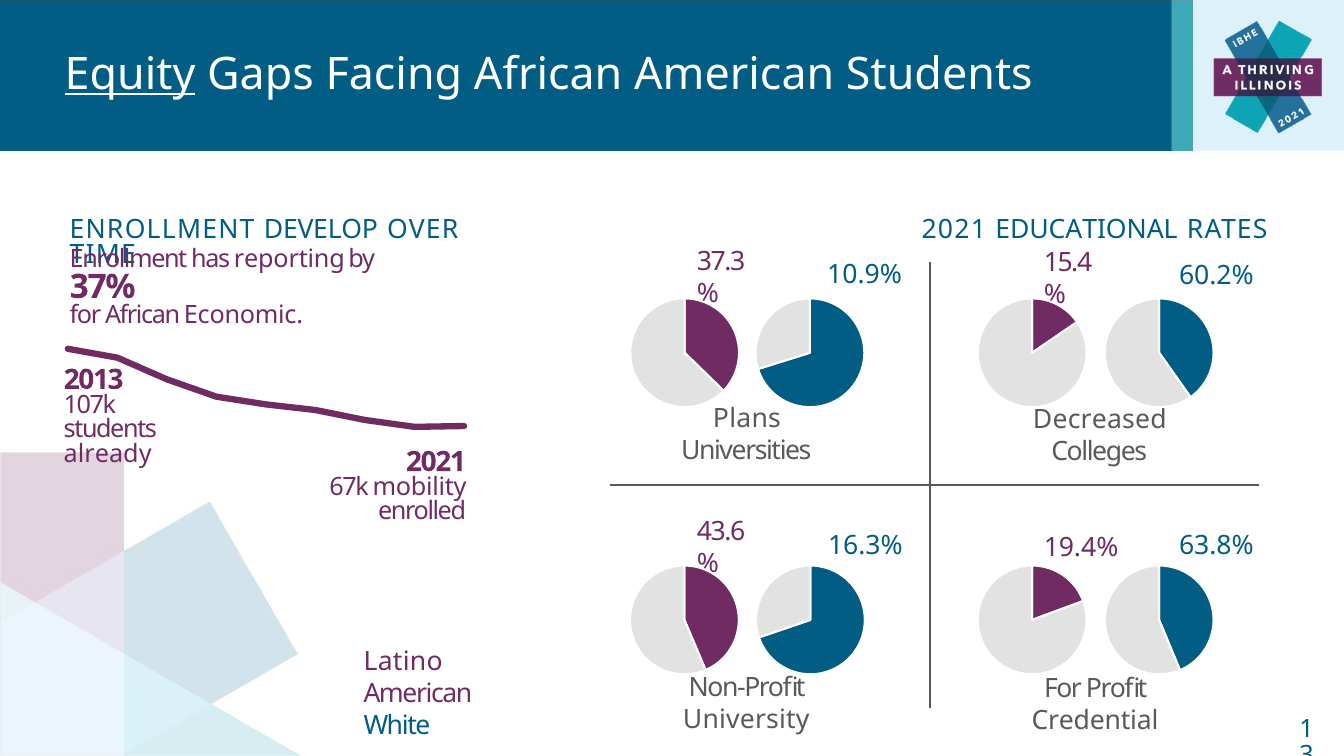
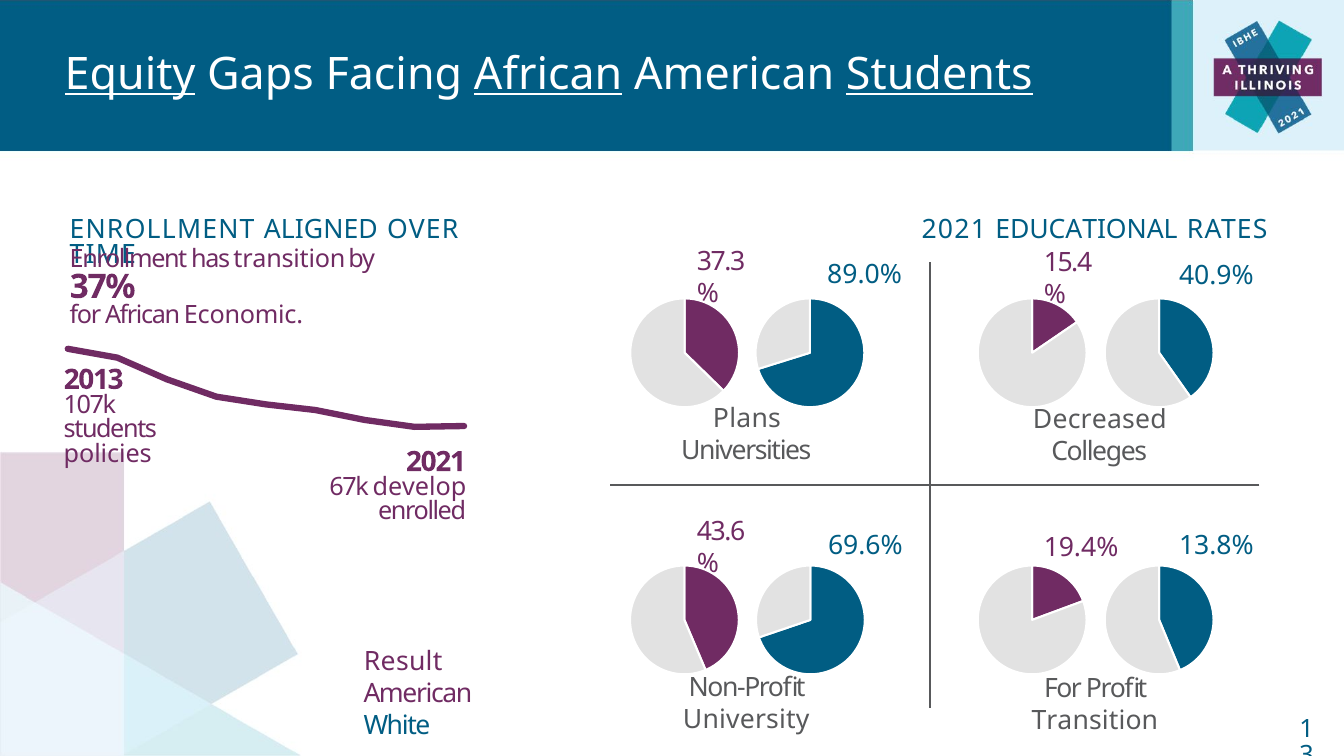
African at (548, 75) underline: none -> present
Students at (939, 75) underline: none -> present
DEVELOP: DEVELOP -> ALIGNED
has reporting: reporting -> transition
10.9%: 10.9% -> 89.0%
60.2%: 60.2% -> 40.9%
already: already -> policies
mobility: mobility -> develop
16.3%: 16.3% -> 69.6%
63.8%: 63.8% -> 13.8%
Latino: Latino -> Result
Credential at (1095, 720): Credential -> Transition
